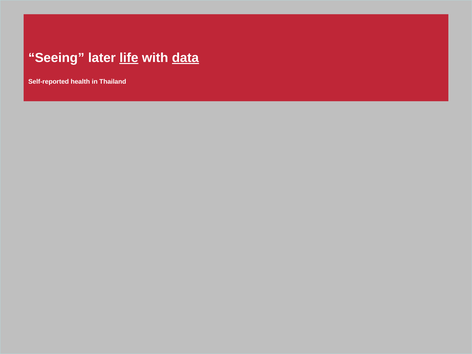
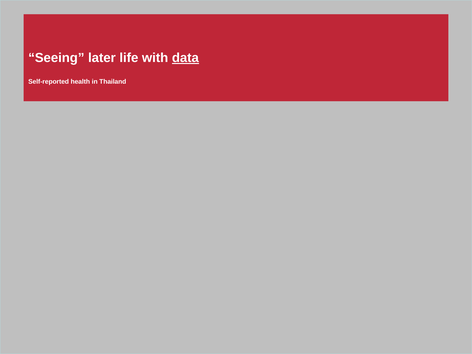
life underline: present -> none
